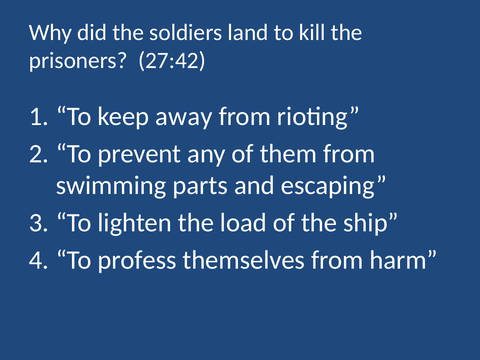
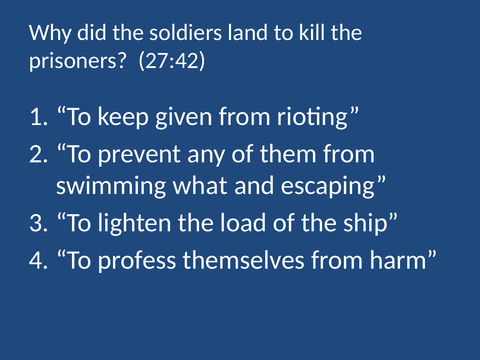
away: away -> given
parts: parts -> what
